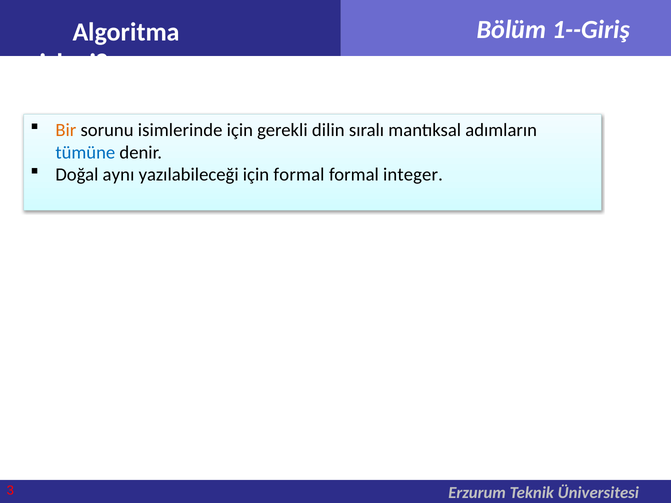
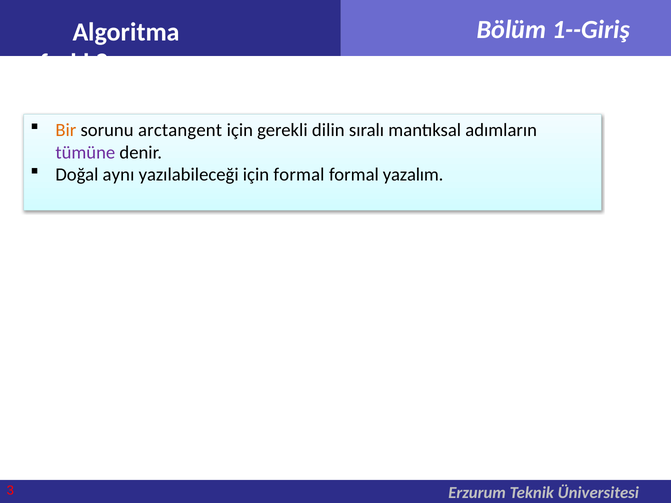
işlevi: işlevi -> farklı
isimlerinde: isimlerinde -> arctangent
tümüne colour: blue -> purple
integer: integer -> yazalım
